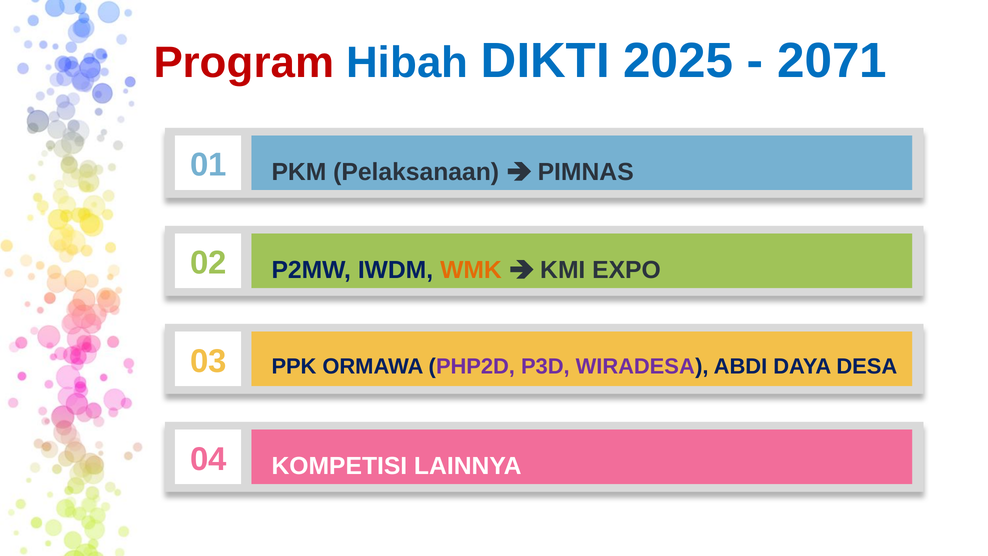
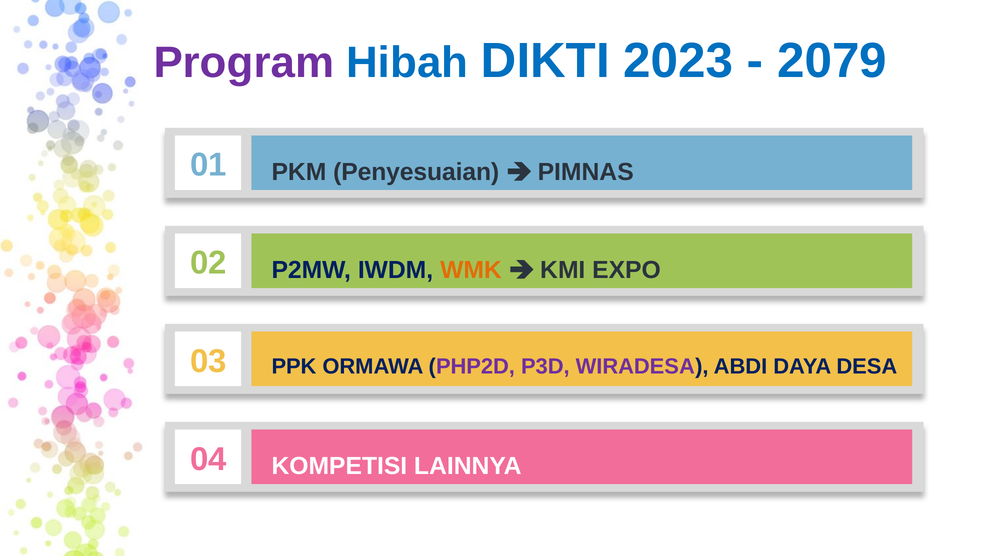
Program colour: red -> purple
2025: 2025 -> 2023
2071: 2071 -> 2079
Pelaksanaan: Pelaksanaan -> Penyesuaian
